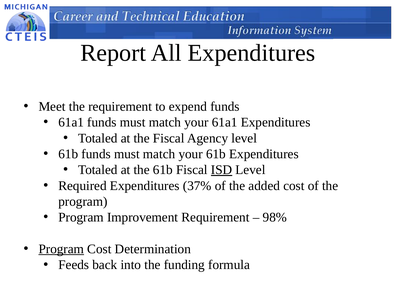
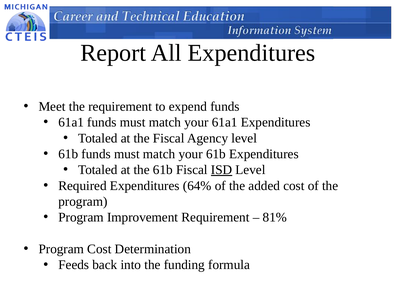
37%: 37% -> 64%
98%: 98% -> 81%
Program at (61, 249) underline: present -> none
